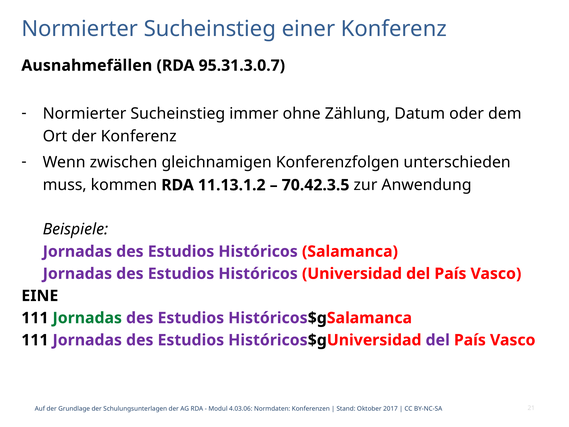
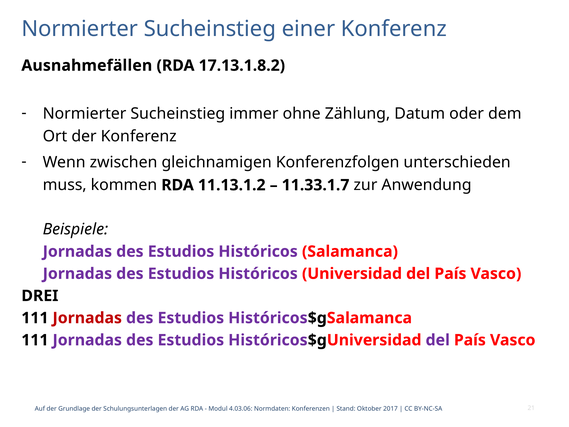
95.31.3.0.7: 95.31.3.0.7 -> 17.13.1.8.2
70.42.3.5: 70.42.3.5 -> 11.33.1.7
EINE: EINE -> DREI
Jornadas at (87, 318) colour: green -> red
